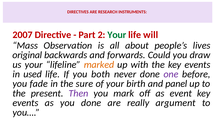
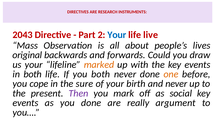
2007: 2007 -> 2043
Your at (117, 35) colour: green -> blue
will: will -> live
in used: used -> both
one colour: purple -> orange
fade: fade -> cope
and panel: panel -> never
event: event -> social
